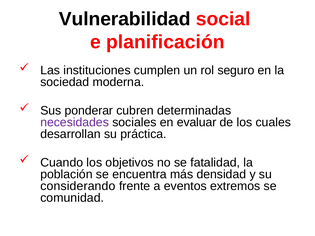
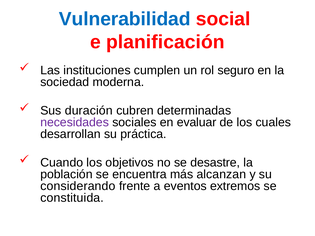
Vulnerabilidad colour: black -> blue
ponderar: ponderar -> duración
fatalidad: fatalidad -> desastre
densidad: densidad -> alcanzan
comunidad: comunidad -> constituida
